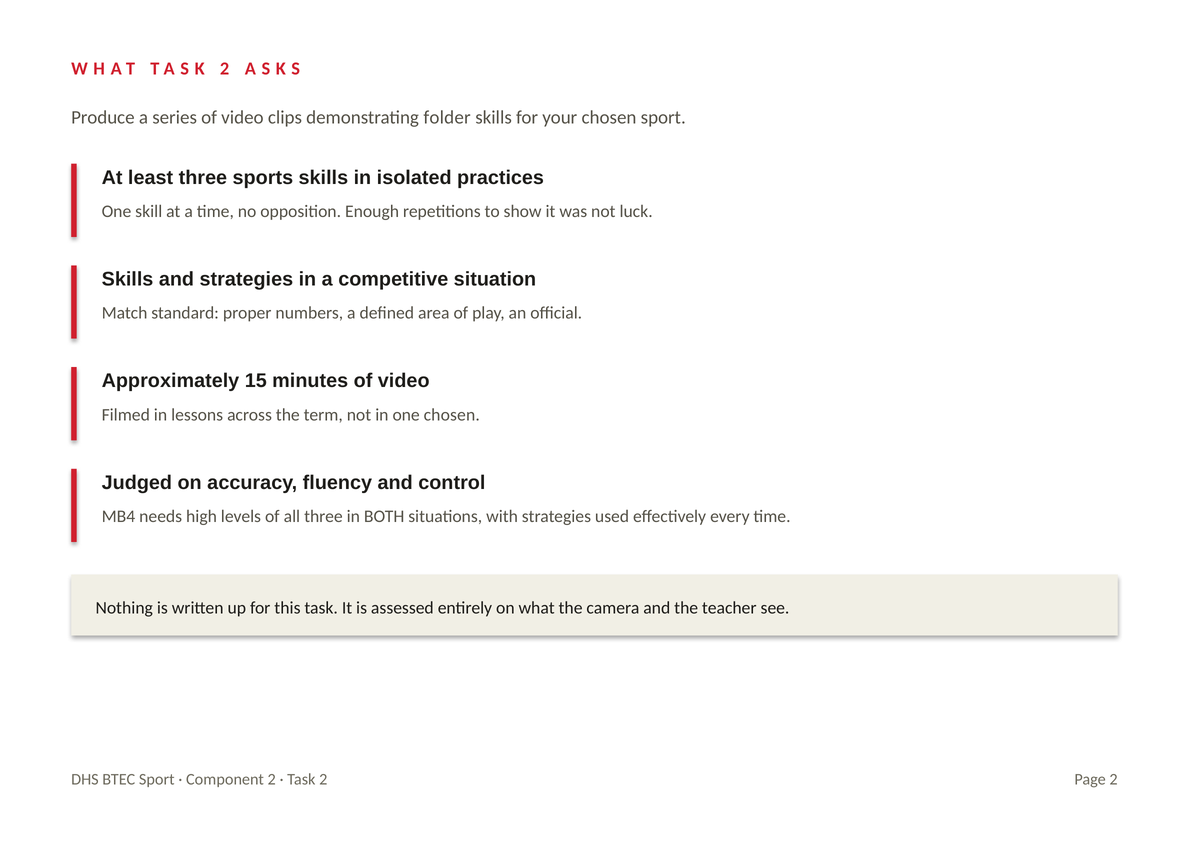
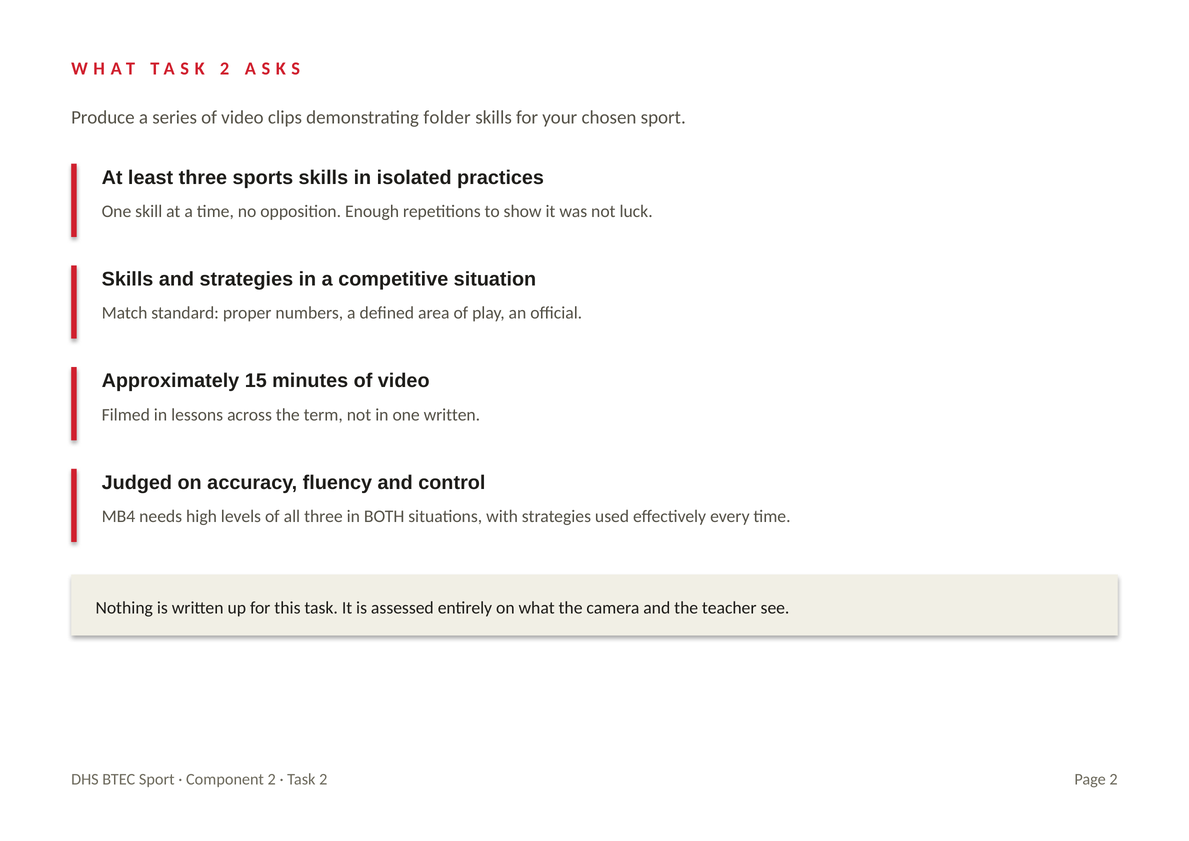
one chosen: chosen -> written
